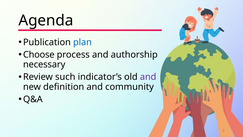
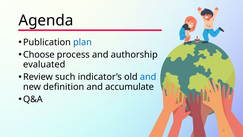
necessary: necessary -> evaluated
and at (148, 77) colour: purple -> blue
community: community -> accumulate
